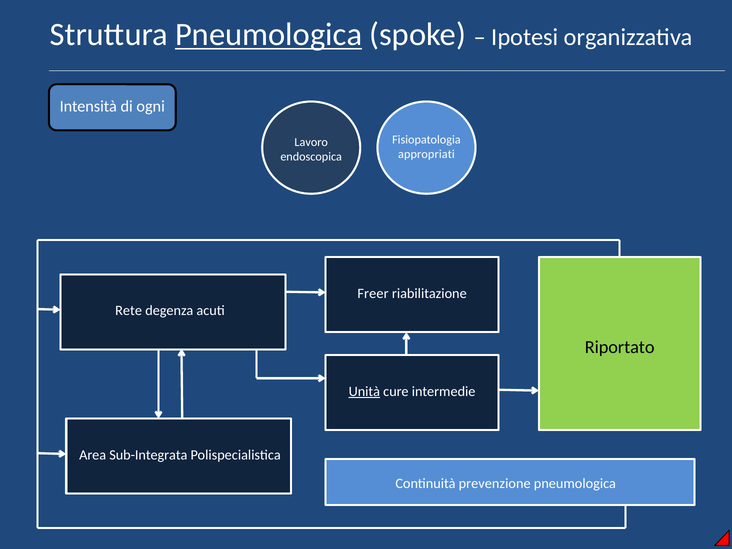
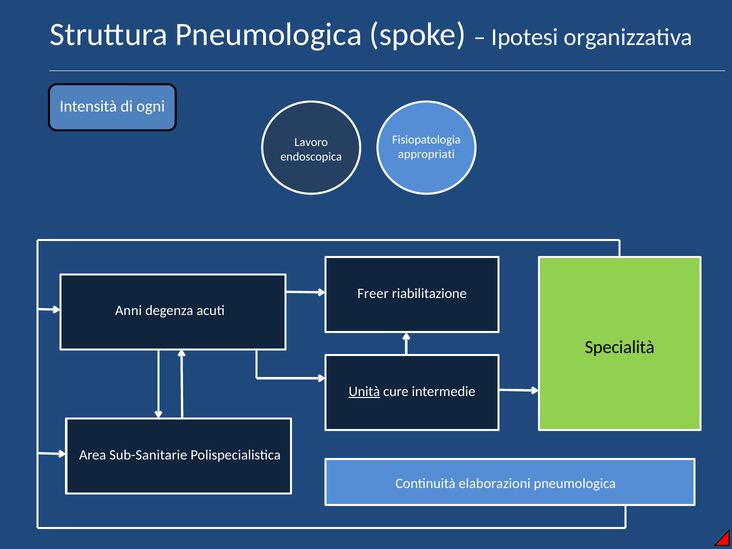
Pneumologica at (269, 35) underline: present -> none
Rete: Rete -> Anni
Riportato: Riportato -> Specialità
Sub-Integrata: Sub-Integrata -> Sub-Sanitarie
prevenzione: prevenzione -> elaborazioni
